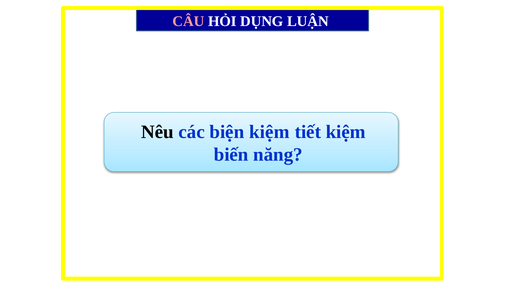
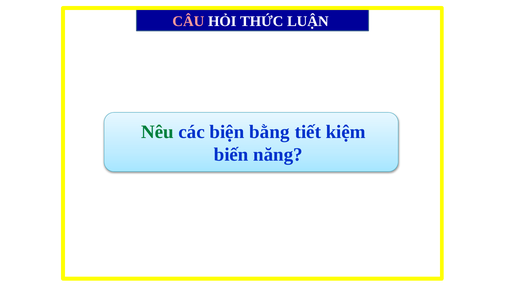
DỤNG: DỤNG -> THỨC
Nêu colour: black -> green
biện kiệm: kiệm -> bằng
